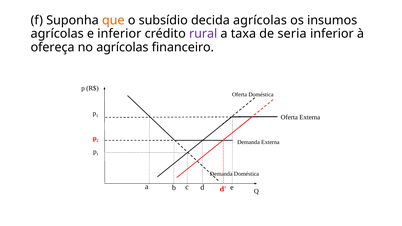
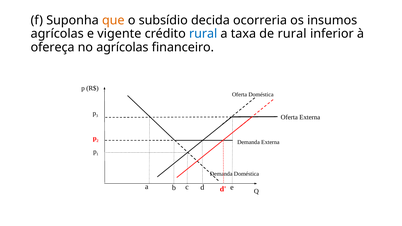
decida agrícolas: agrícolas -> ocorreria
e inferior: inferior -> vigente
rural at (203, 34) colour: purple -> blue
de seria: seria -> rural
